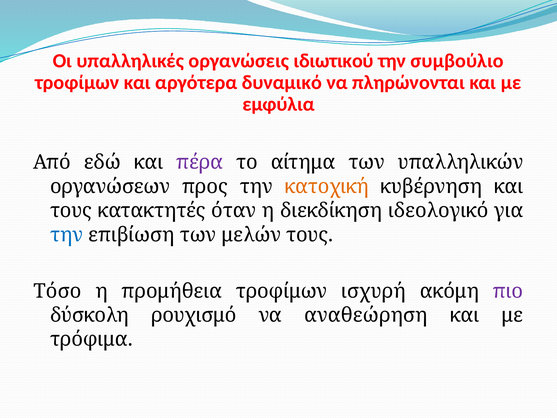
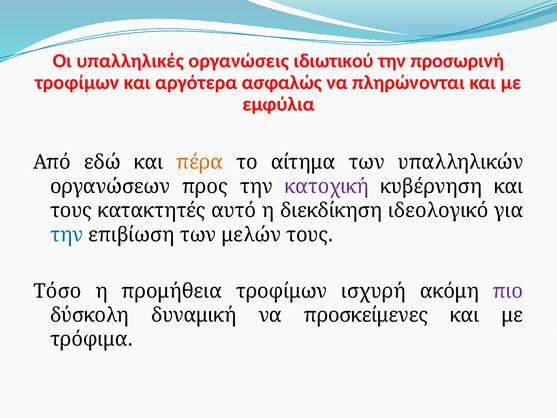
συμβούλιο: συμβούλιο -> προσωρινή
δυναμικό: δυναμικό -> ασφαλώς
πέρα colour: purple -> orange
κατοχική colour: orange -> purple
όταν: όταν -> αυτό
ρουχισμό: ρουχισμό -> δυναμική
αναθεώρηση: αναθεώρηση -> προσκείμενες
